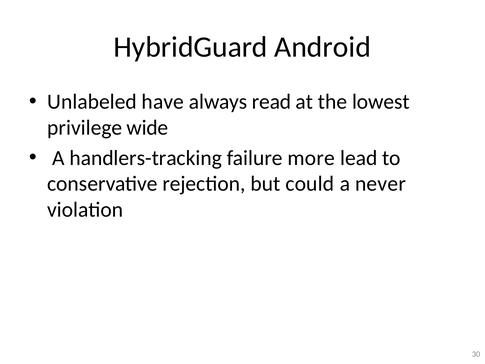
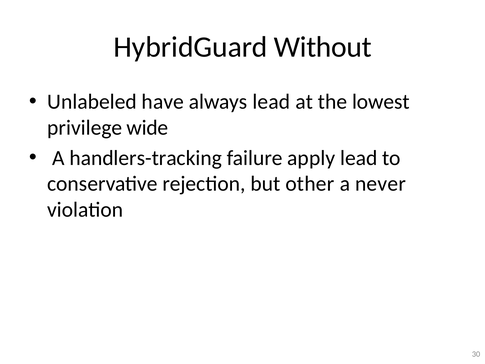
Android: Android -> Without
always read: read -> lead
more: more -> apply
could: could -> other
